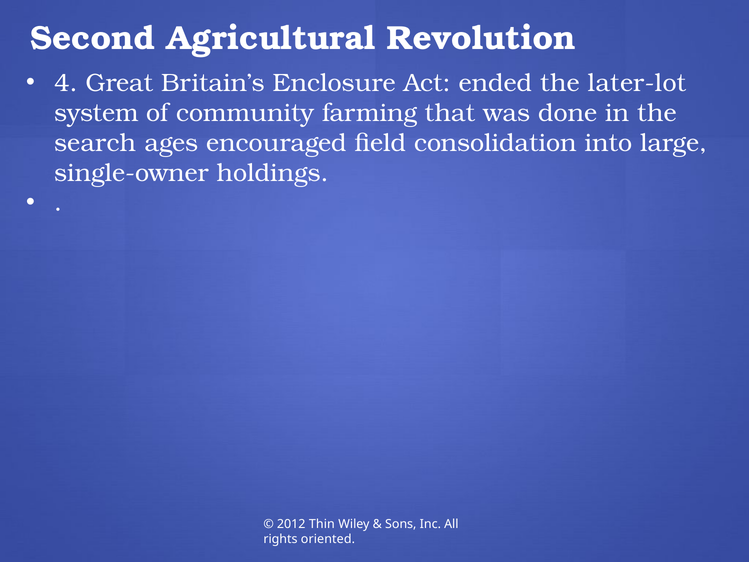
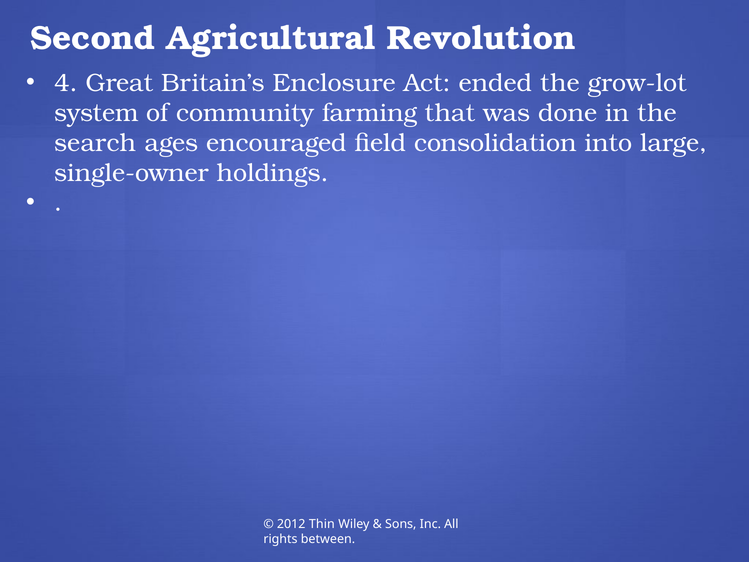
later-lot: later-lot -> grow-lot
oriented: oriented -> between
